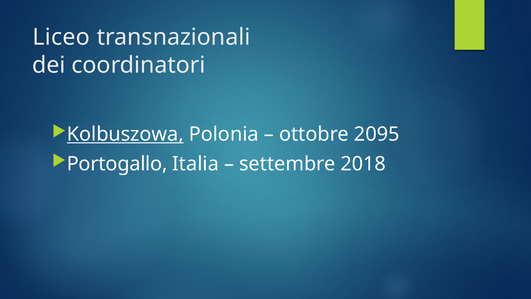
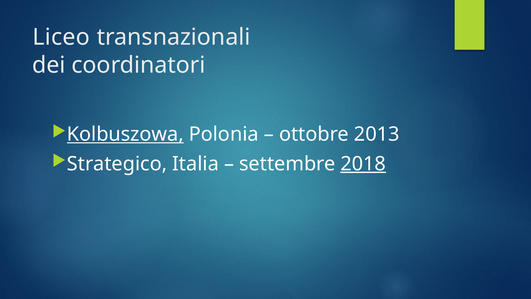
2095: 2095 -> 2013
Portogallo: Portogallo -> Strategico
2018 underline: none -> present
